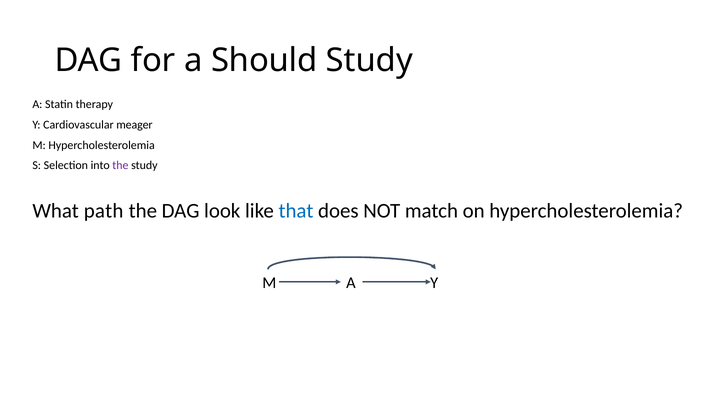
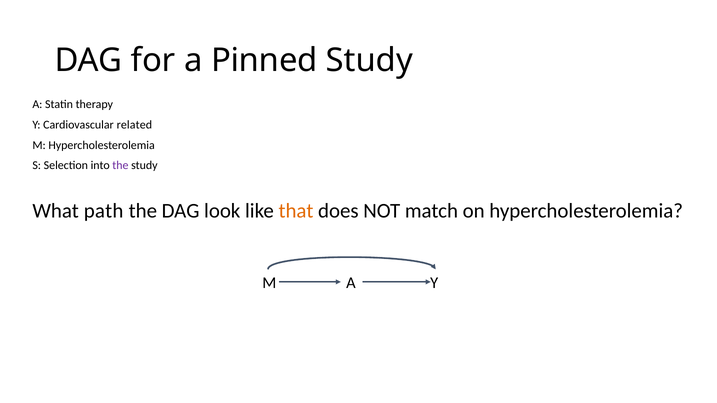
Should: Should -> Pinned
meager: meager -> related
that colour: blue -> orange
